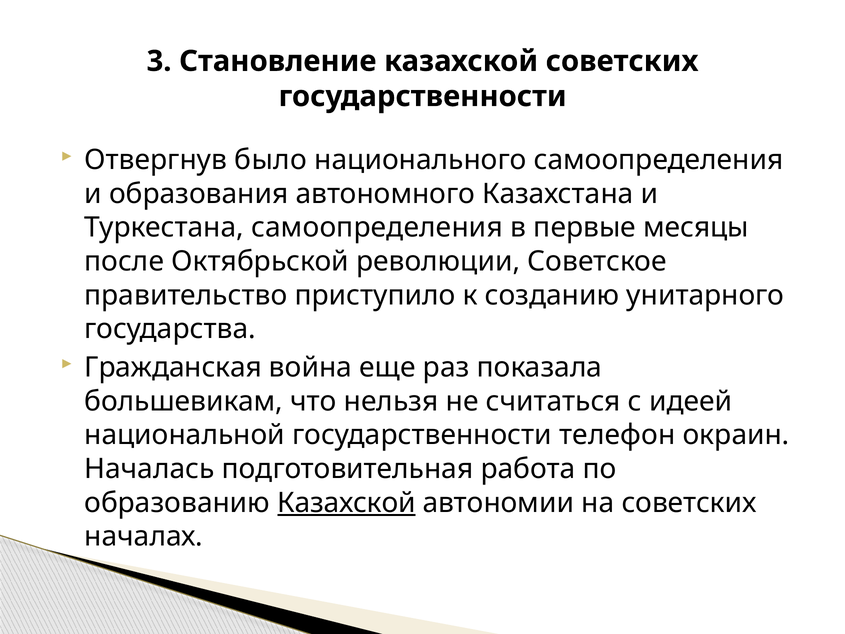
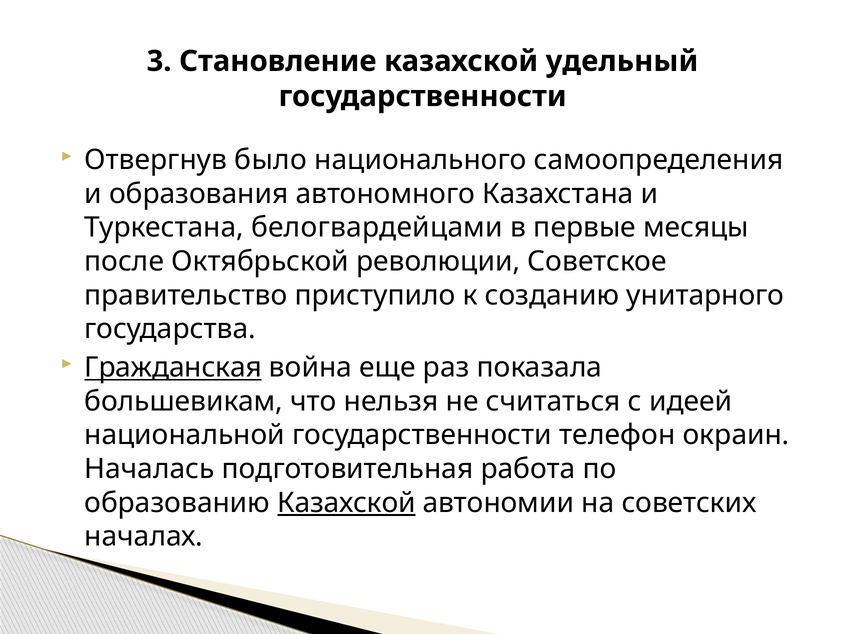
казахской советских: советских -> удельный
Туркестана самоопределения: самоопределения -> белогвардейцами
Гражданская underline: none -> present
